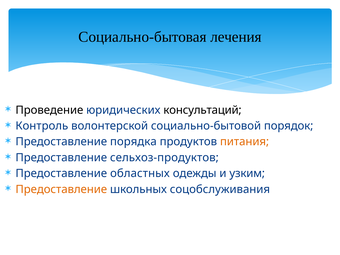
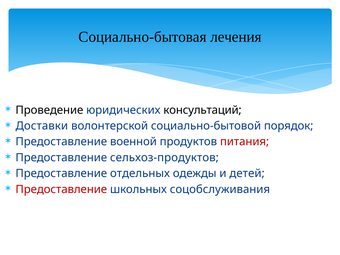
Контроль: Контроль -> Доставки
порядка: порядка -> военной
питания colour: orange -> red
областных: областных -> отдельных
узким: узким -> детей
Предоставление at (61, 189) colour: orange -> red
